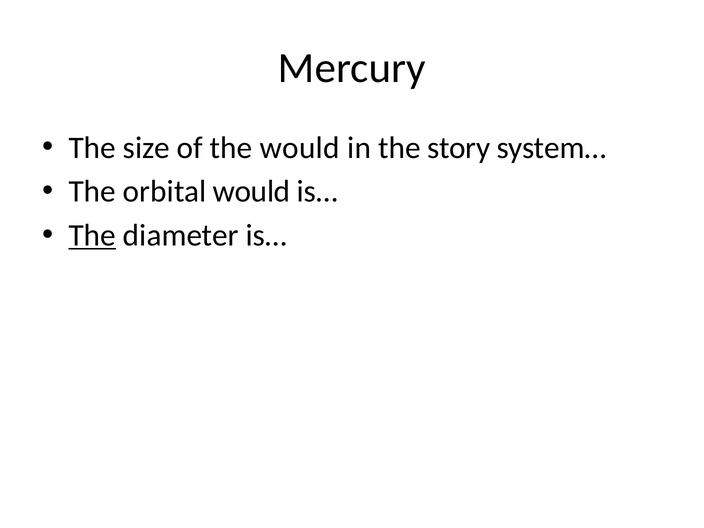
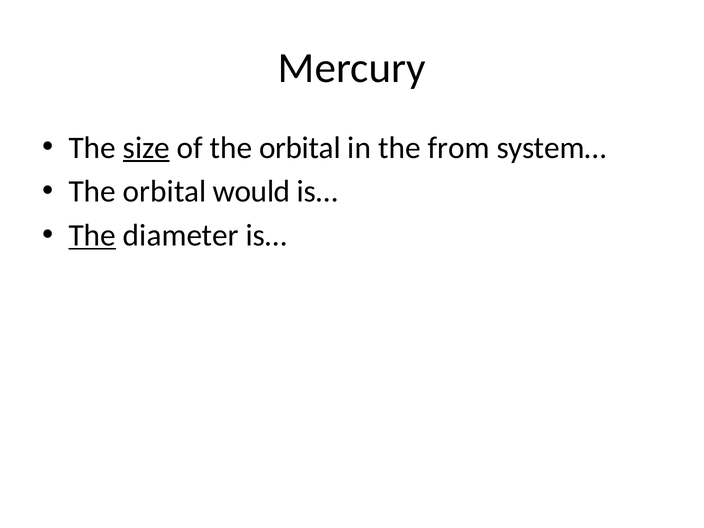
size underline: none -> present
of the would: would -> orbital
story: story -> from
